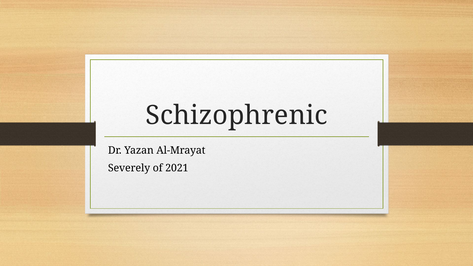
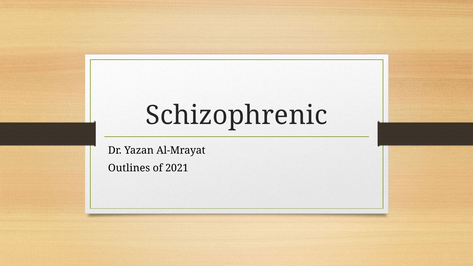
Severely: Severely -> Outlines
